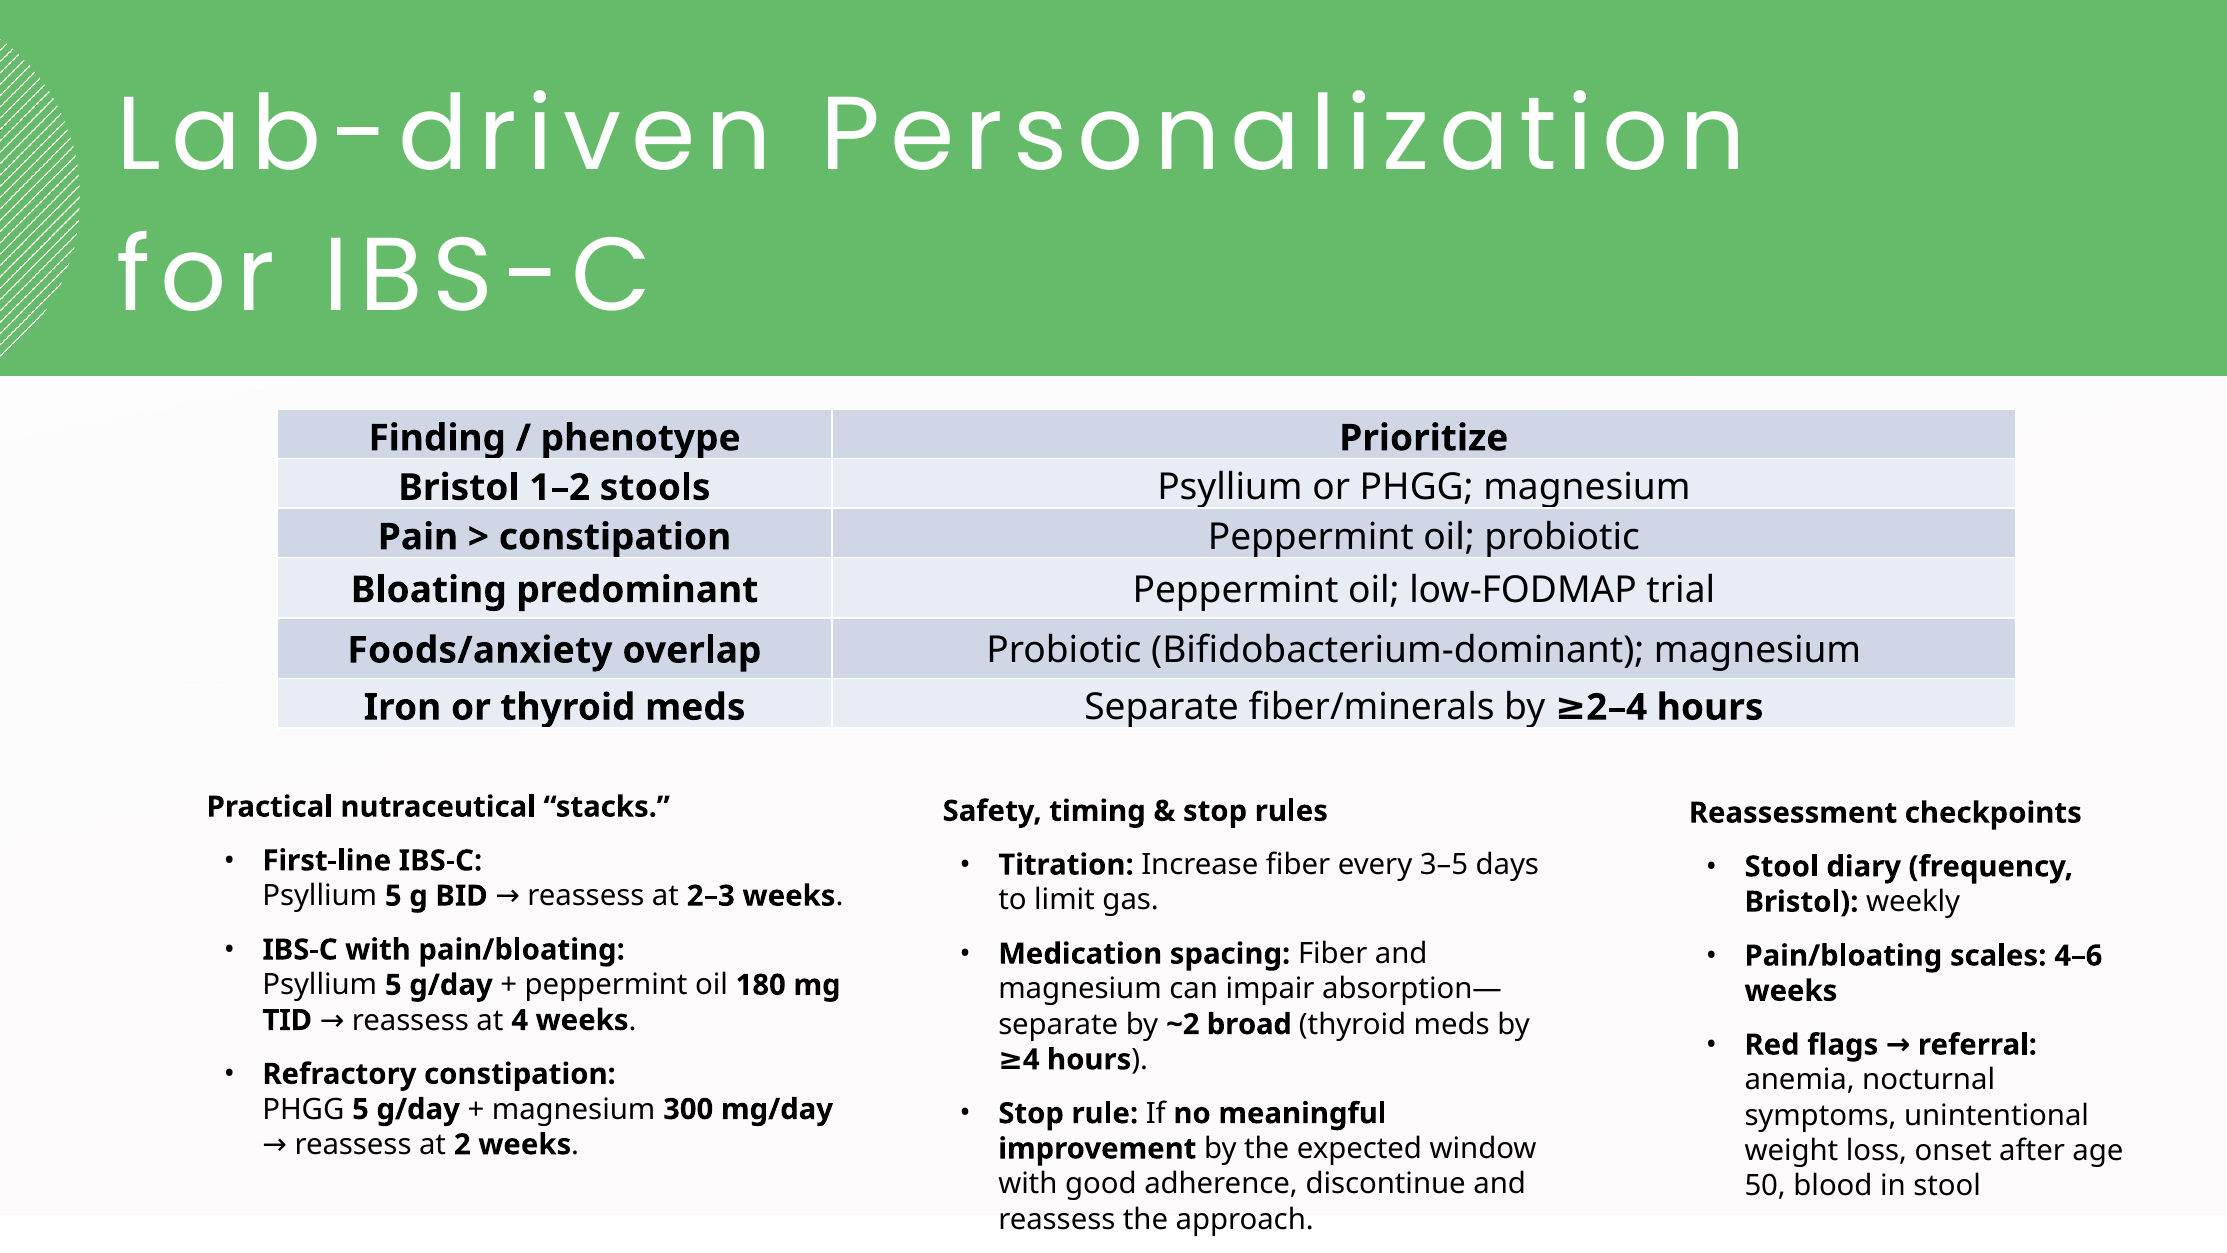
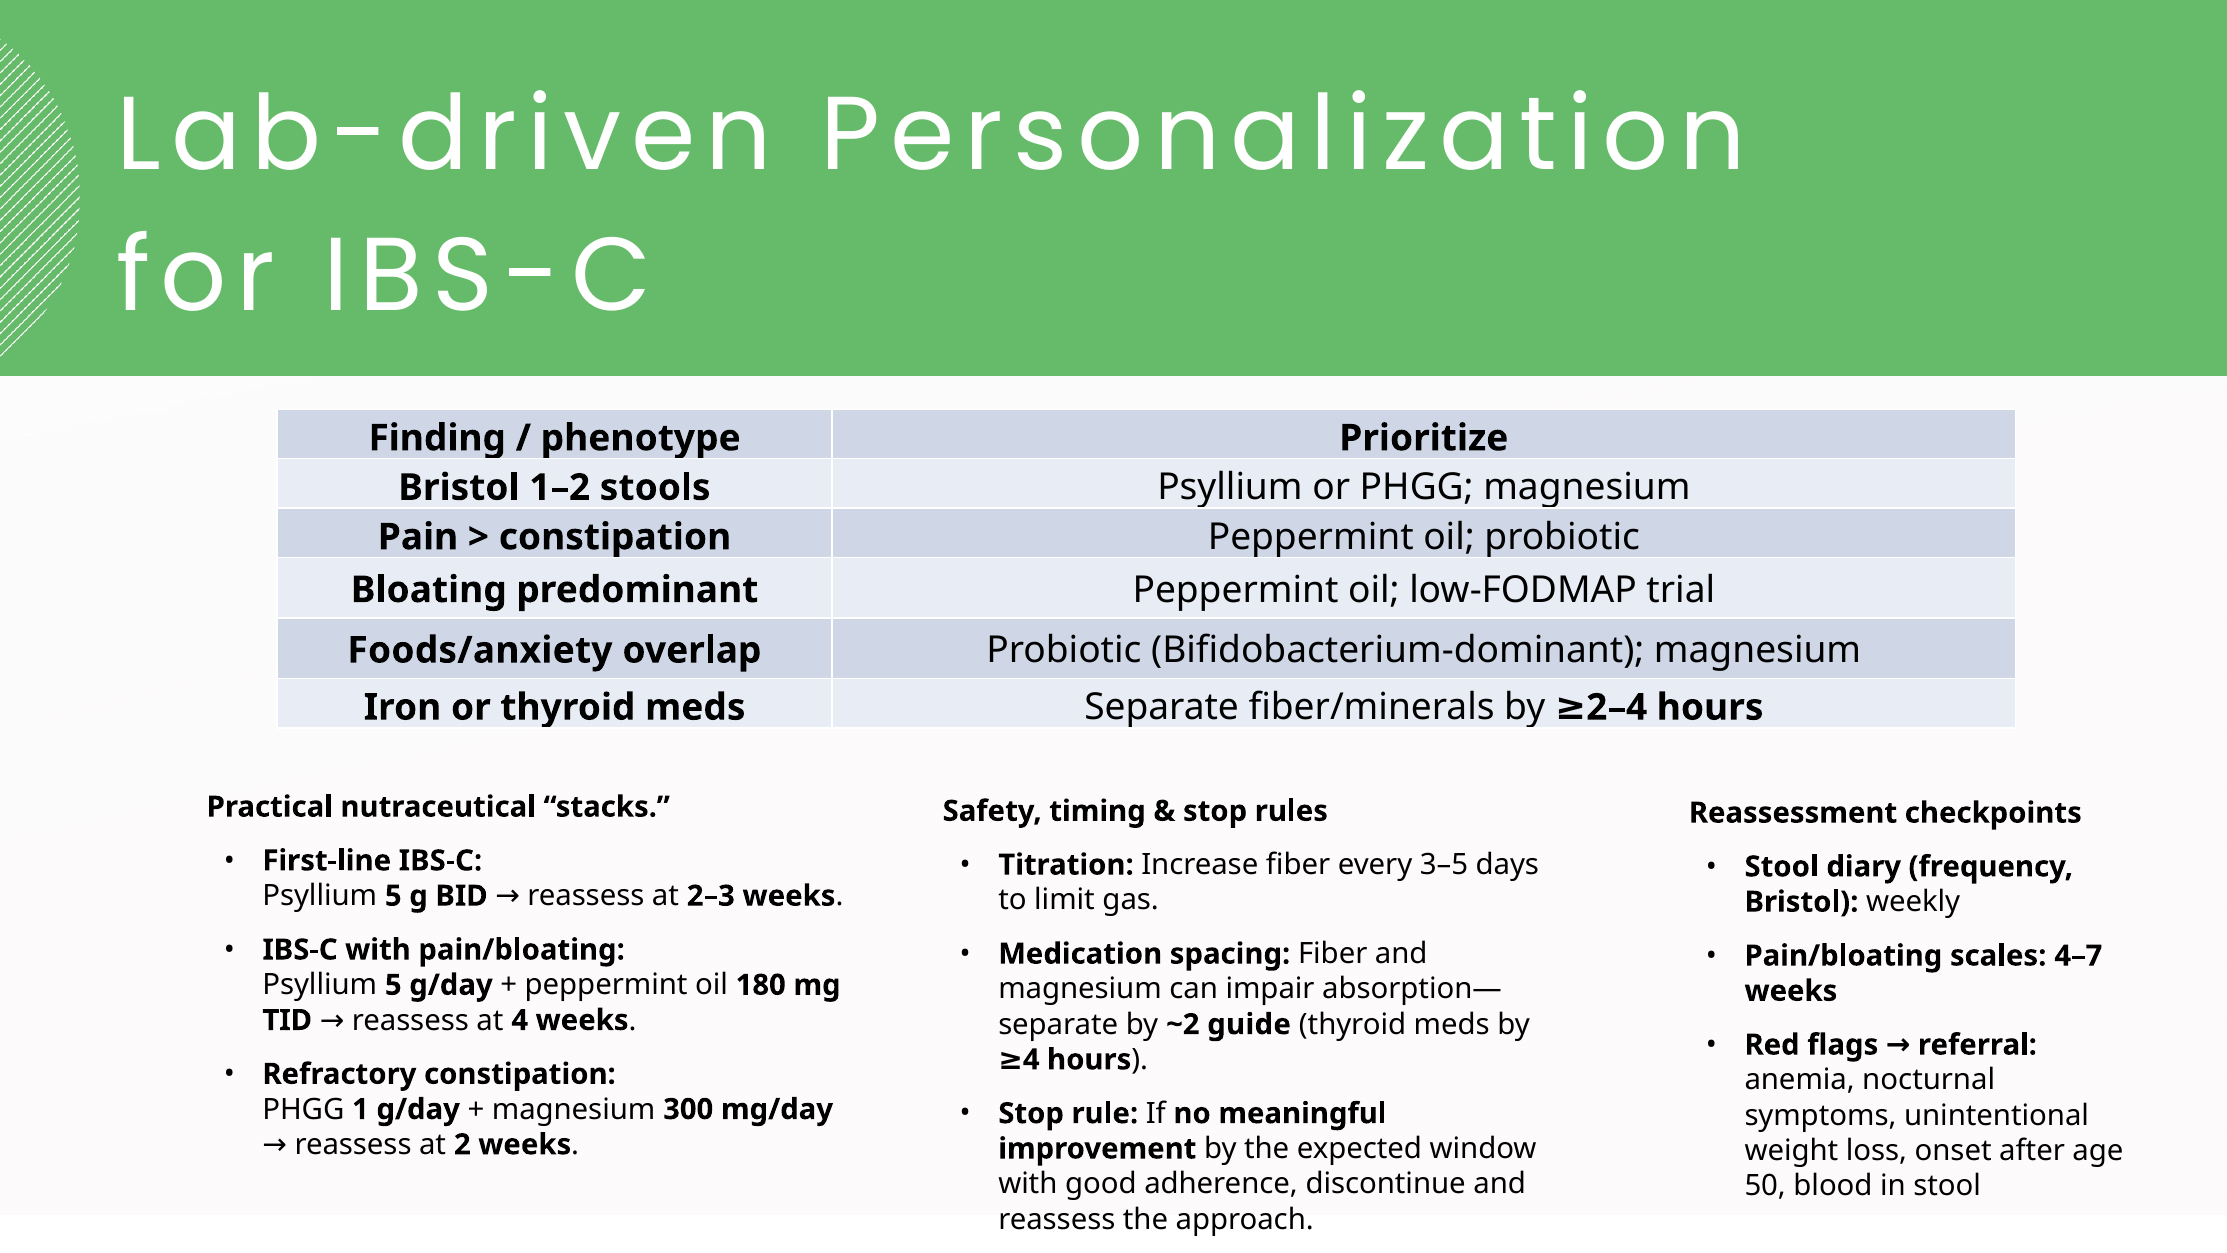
4–6: 4–6 -> 4–7
broad: broad -> guide
PHGG 5: 5 -> 1
